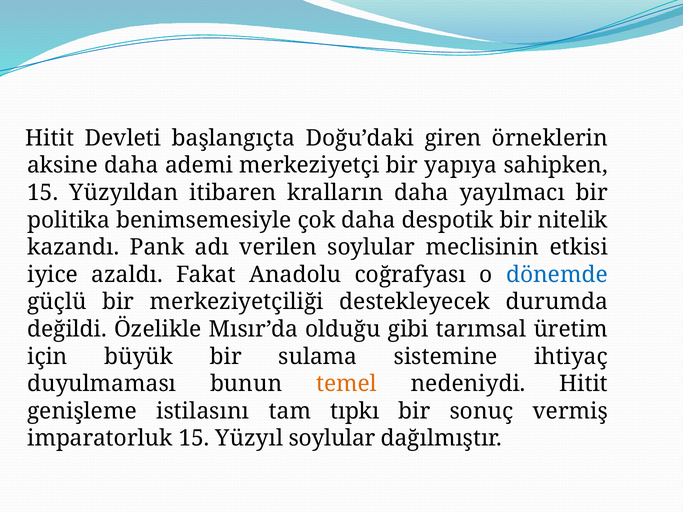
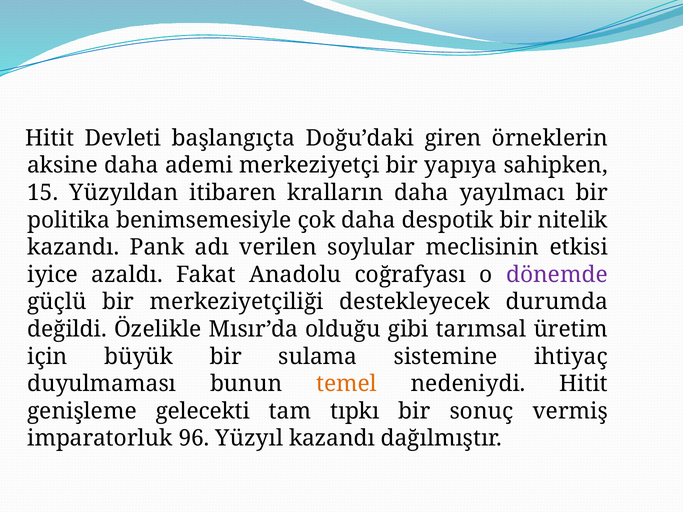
dönemde colour: blue -> purple
istilasını: istilasını -> gelecekti
imparatorluk 15: 15 -> 96
Yüzyıl soylular: soylular -> kazandı
